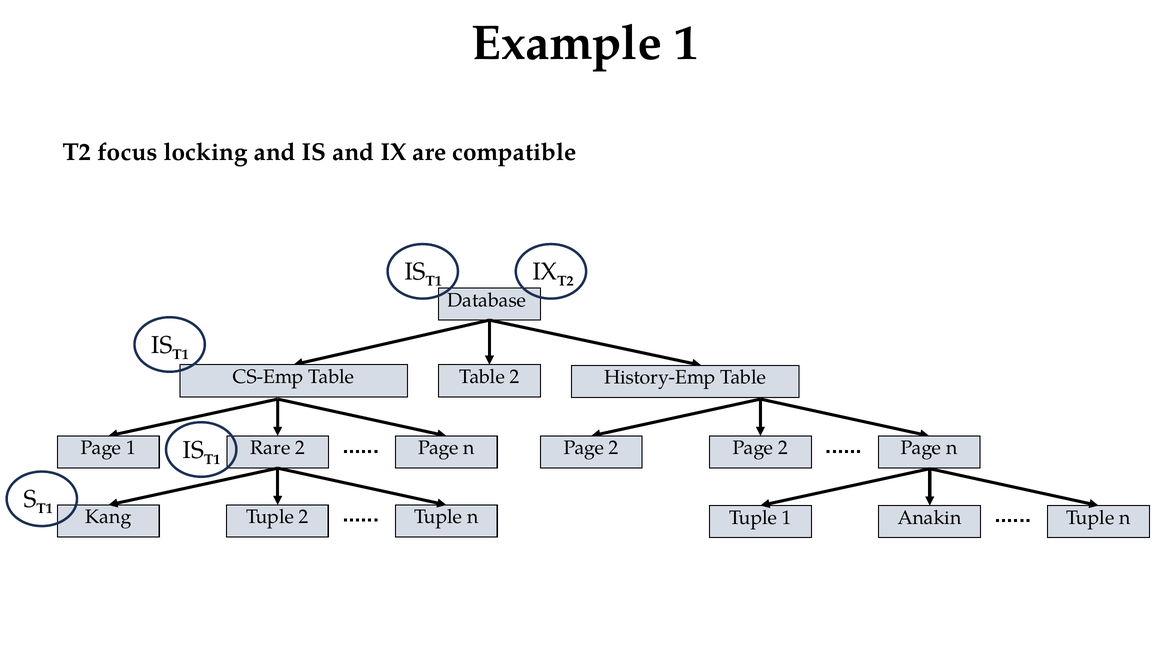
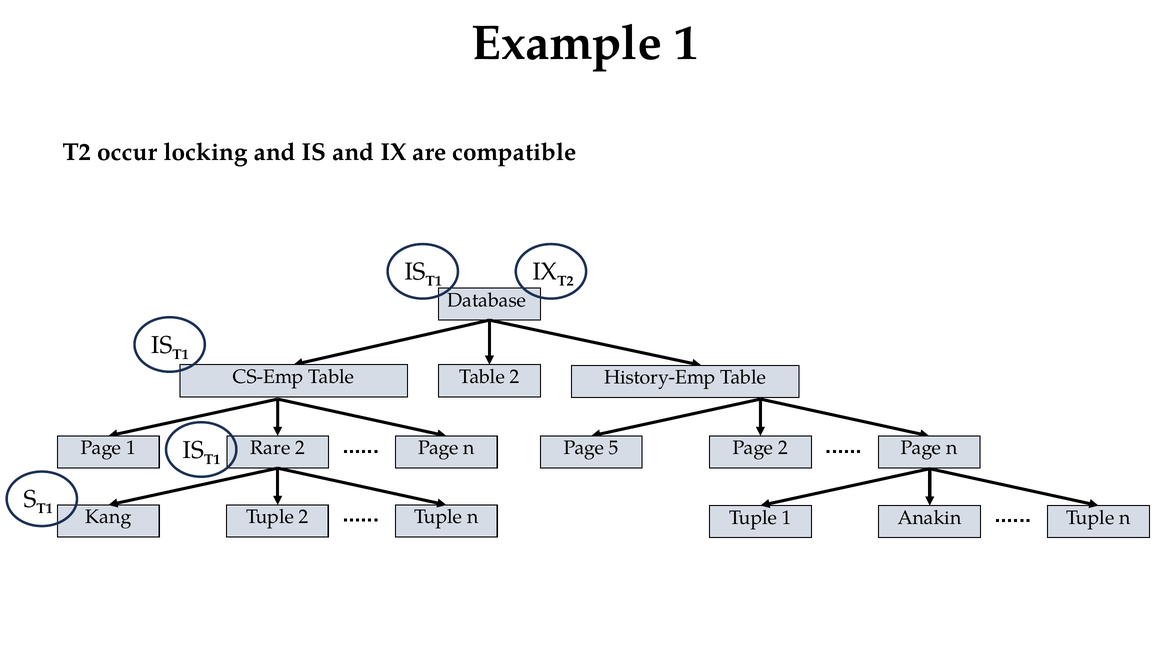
focus: focus -> occur
2 at (614, 448): 2 -> 5
